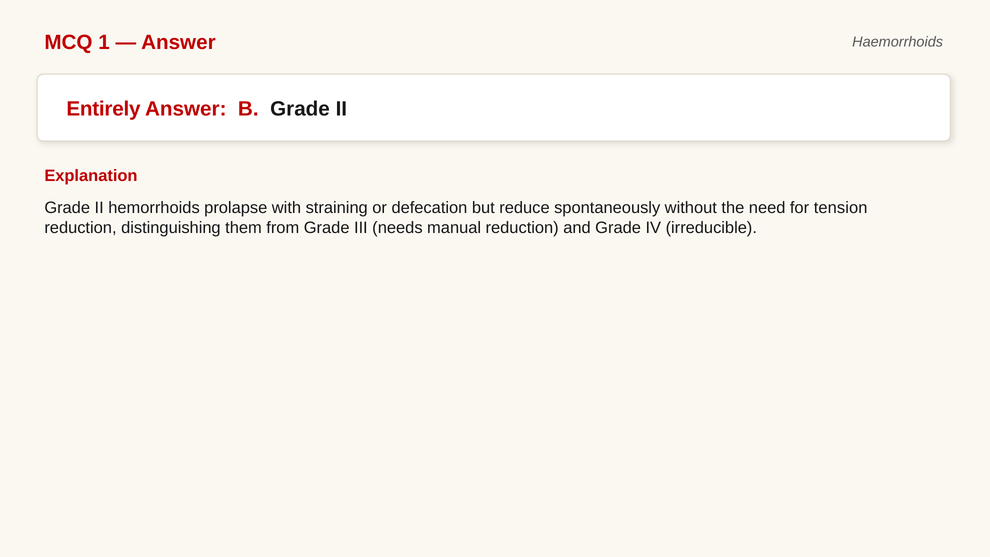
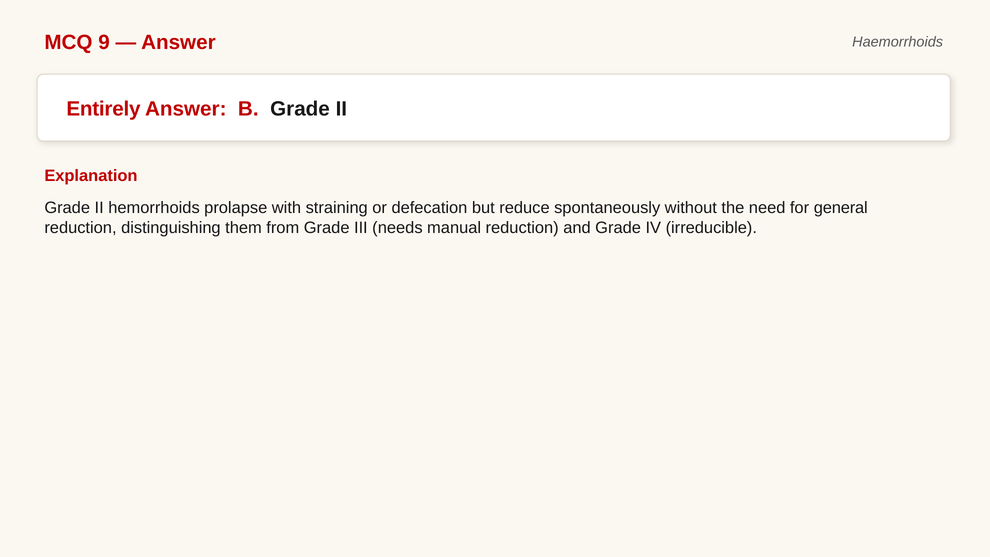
1: 1 -> 9
tension: tension -> general
